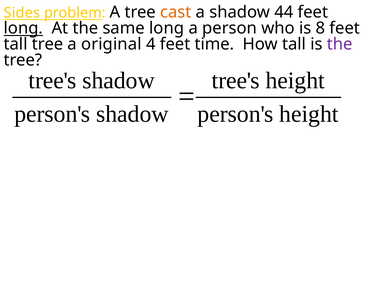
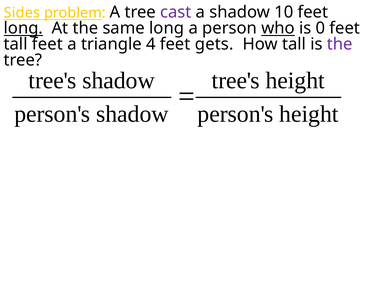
cast colour: orange -> purple
44: 44 -> 10
who underline: none -> present
8: 8 -> 0
tall tree: tree -> feet
original: original -> triangle
time: time -> gets
